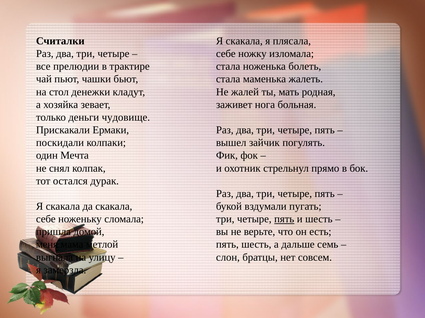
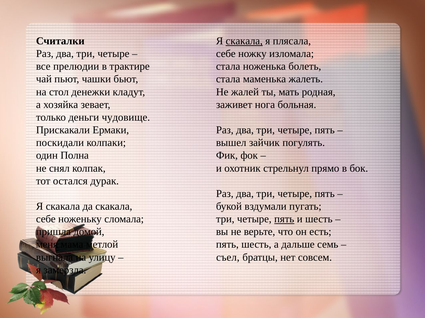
скакала at (244, 41) underline: none -> present
Мечта: Мечта -> Полна
слон: слон -> съел
